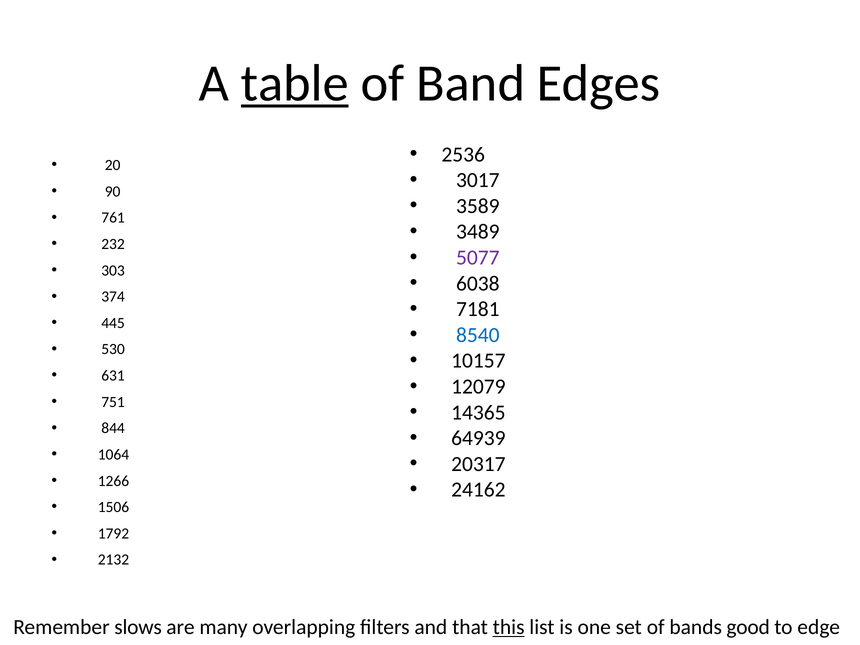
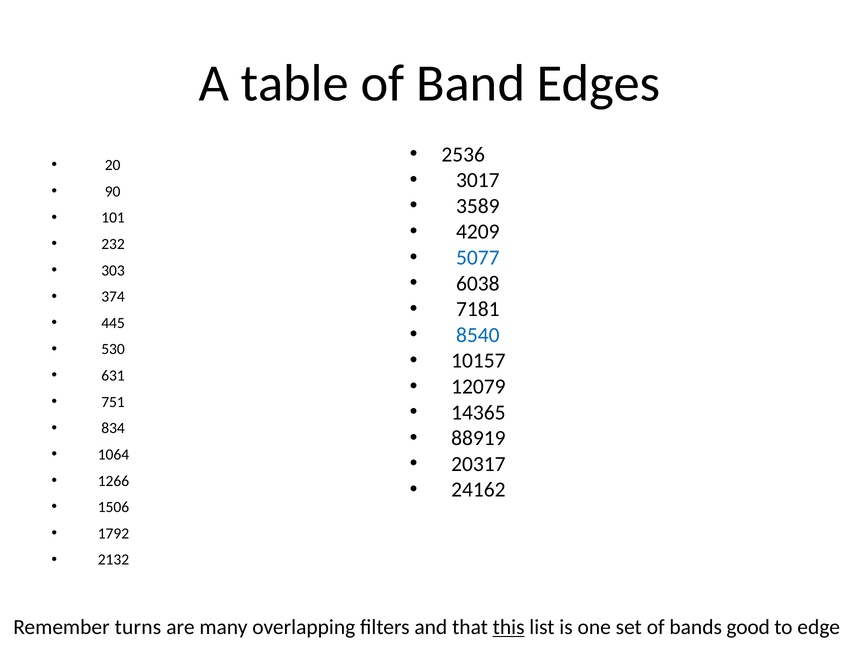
table underline: present -> none
761: 761 -> 101
3489: 3489 -> 4209
5077 colour: purple -> blue
844: 844 -> 834
64939: 64939 -> 88919
slows: slows -> turns
